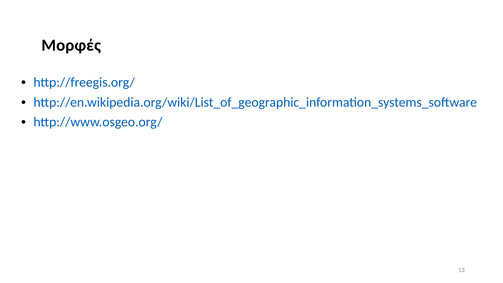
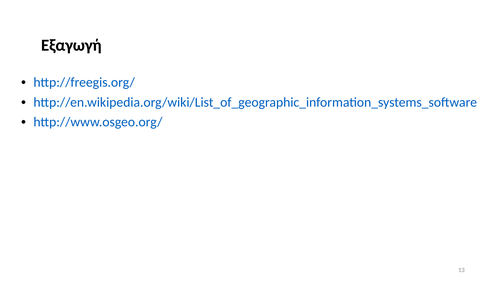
Μορφές: Μορφές -> Εξαγωγή
